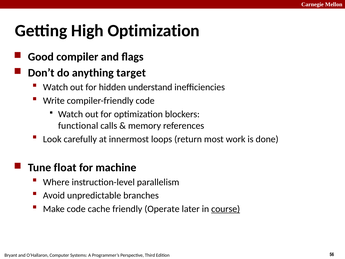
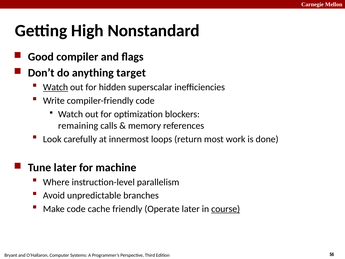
High Optimization: Optimization -> Nonstandard
Watch at (55, 87) underline: none -> present
understand: understand -> superscalar
functional: functional -> remaining
Tune float: float -> later
